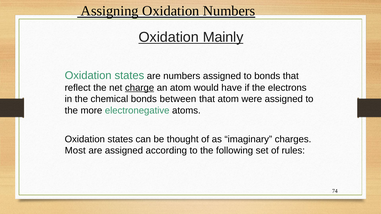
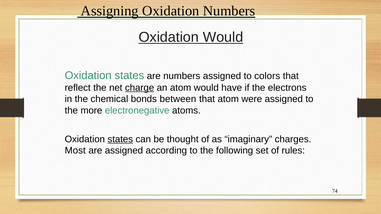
Oxidation Mainly: Mainly -> Would
to bonds: bonds -> colors
states at (120, 139) underline: none -> present
